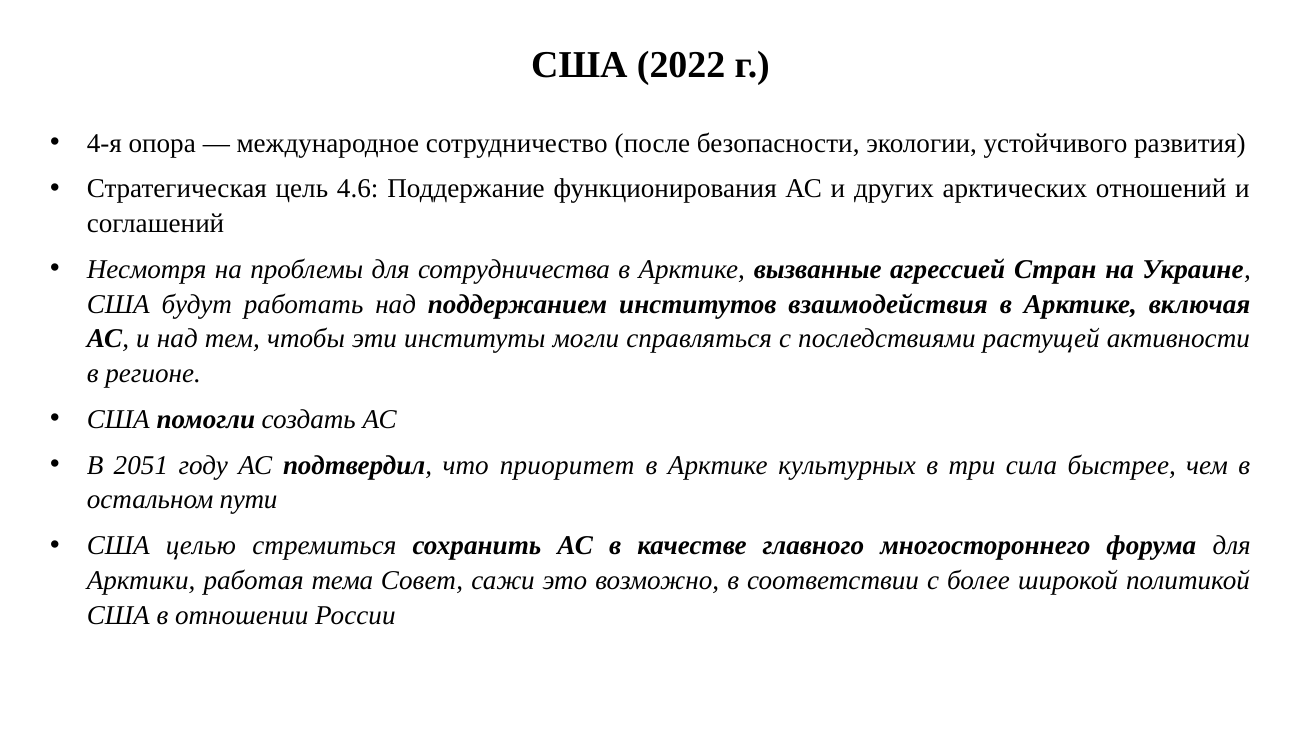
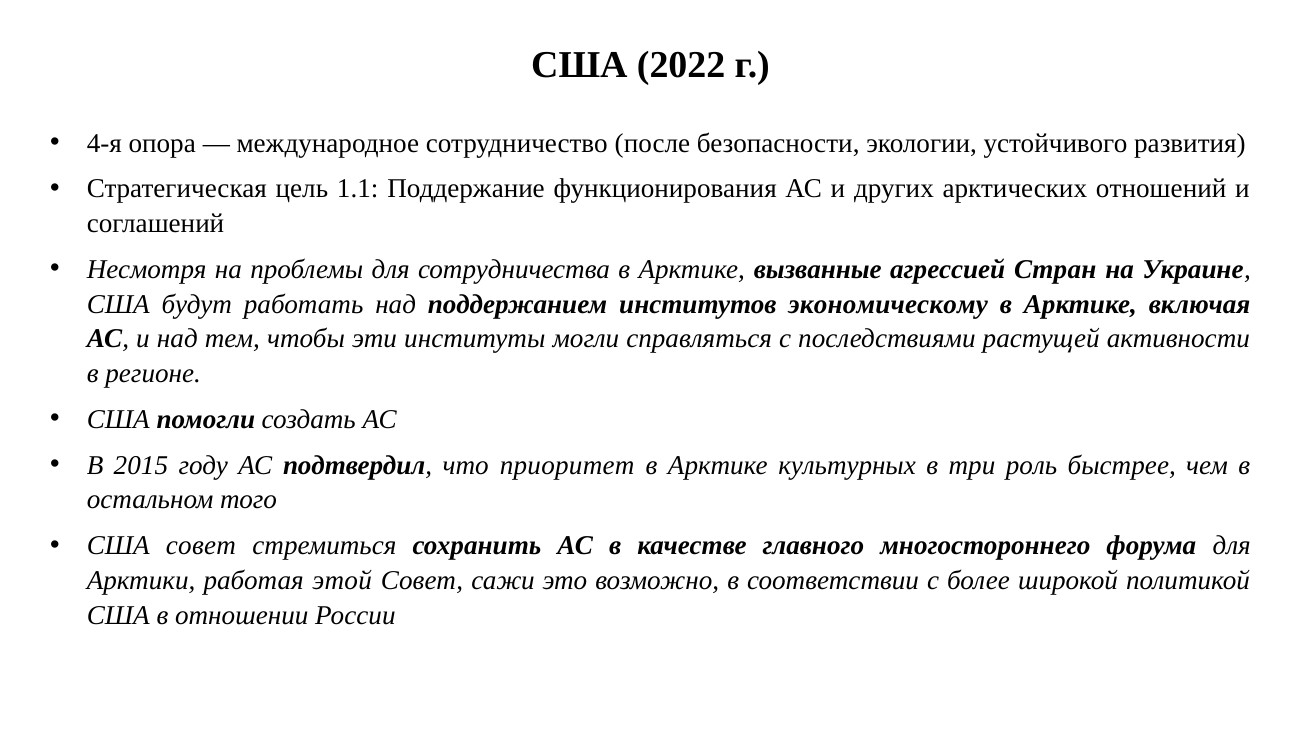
4.6: 4.6 -> 1.1
взаимодействия: взаимодействия -> экономическому
2051: 2051 -> 2015
сила: сила -> роль
пути: пути -> того
США целью: целью -> совет
тема: тема -> этой
